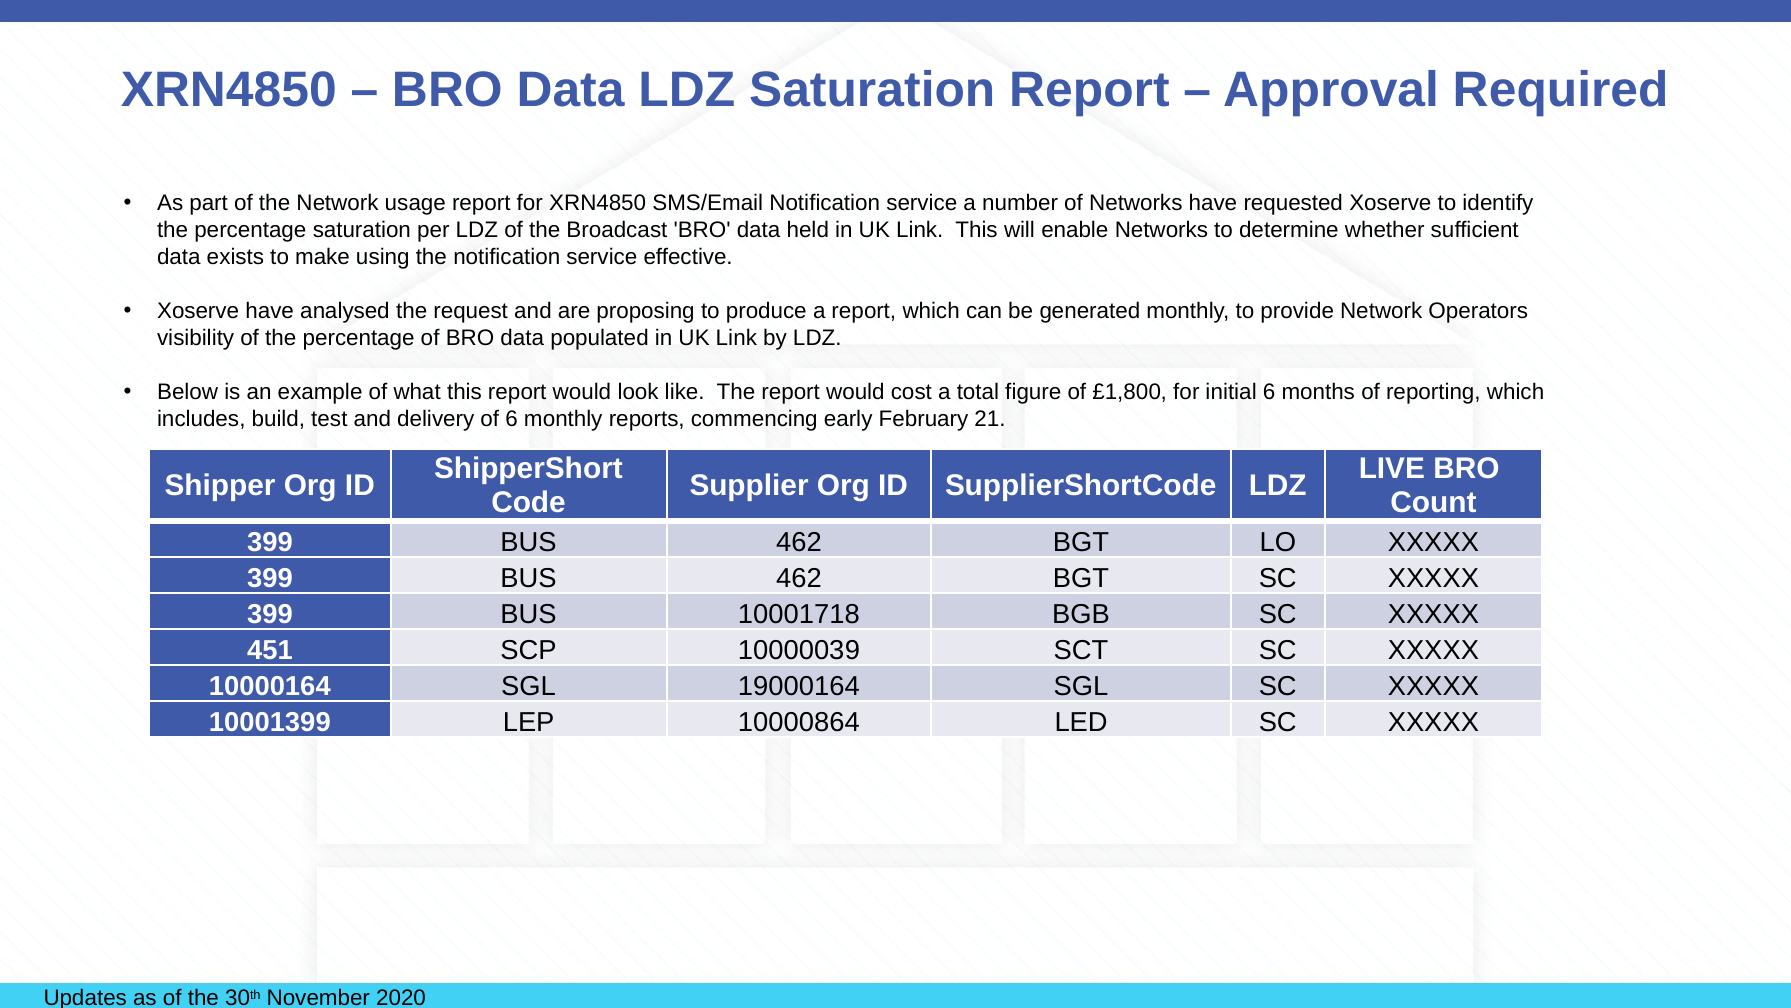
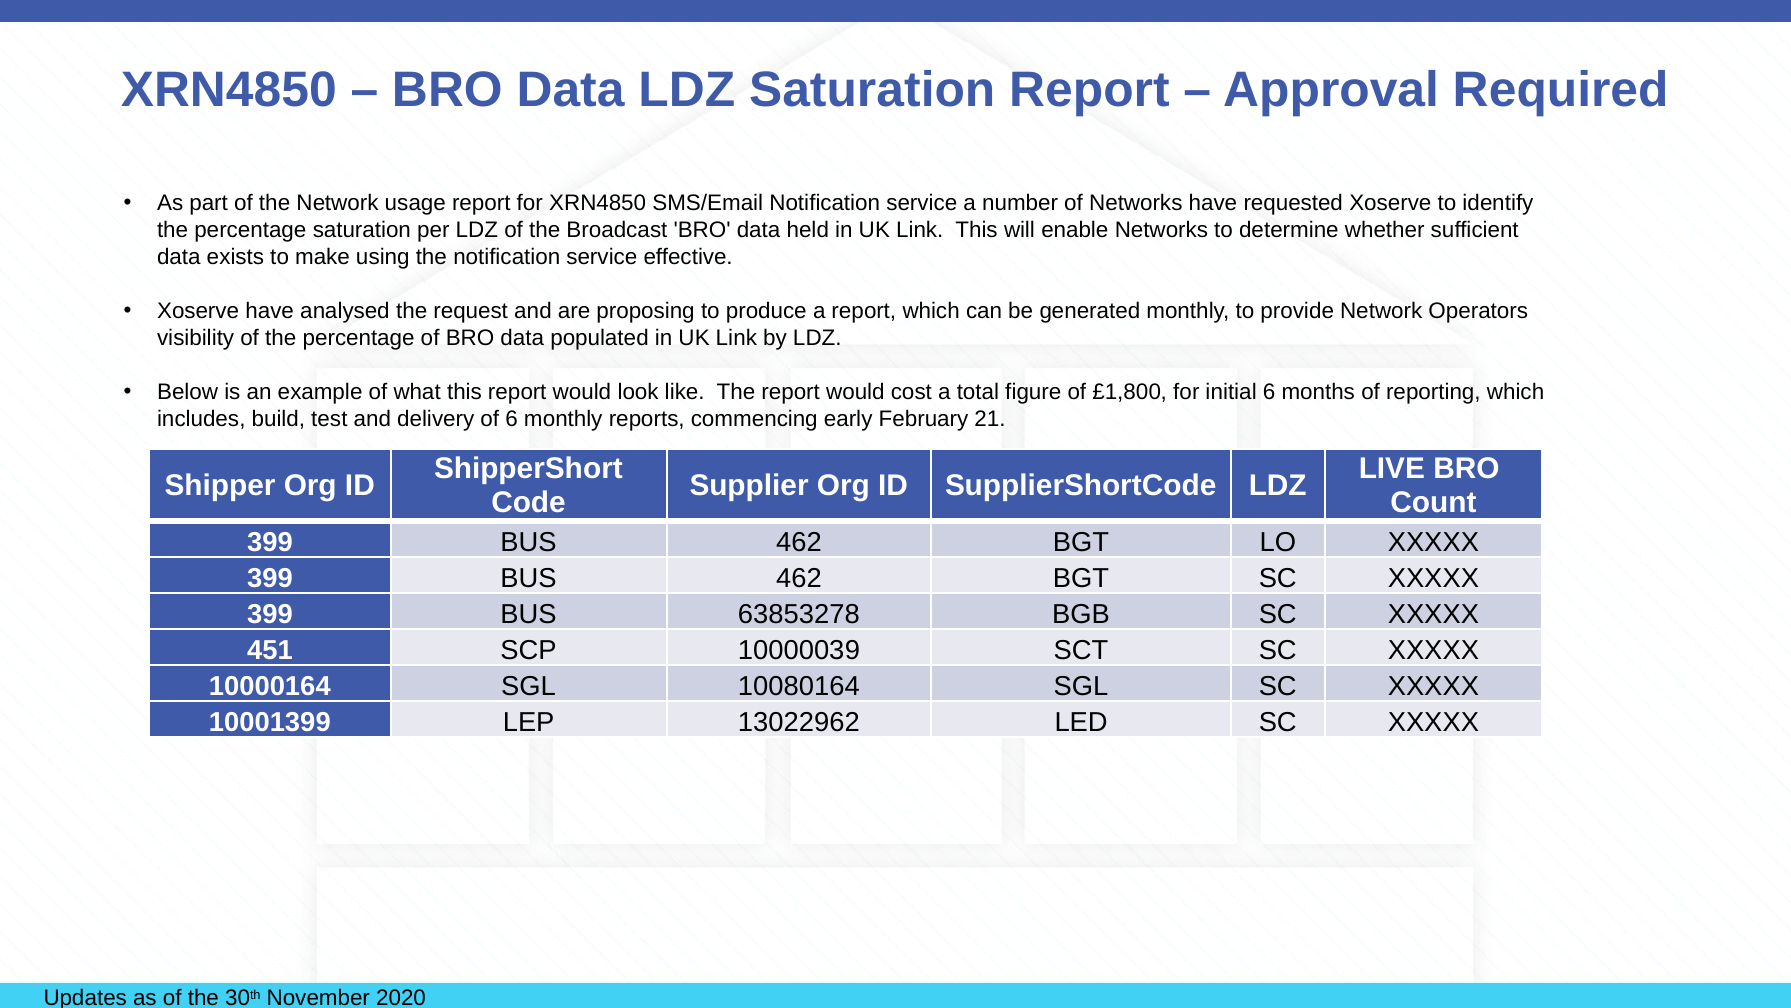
10001718: 10001718 -> 63853278
19000164: 19000164 -> 10080164
10000864: 10000864 -> 13022962
